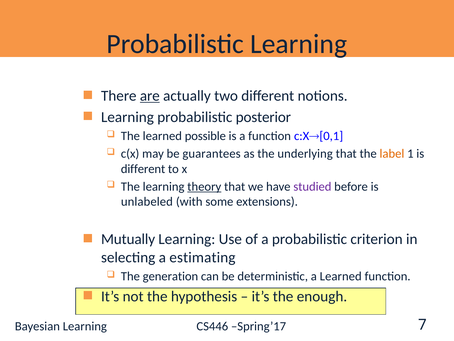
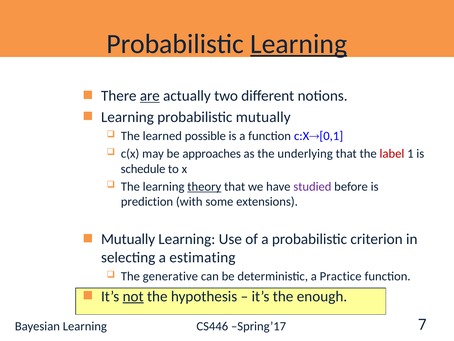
Learning at (299, 44) underline: none -> present
probabilistic posterior: posterior -> mutually
guarantees: guarantees -> approaches
label colour: orange -> red
different at (143, 169): different -> schedule
unlabeled: unlabeled -> prediction
generation: generation -> generative
a Learned: Learned -> Practice
not underline: none -> present
